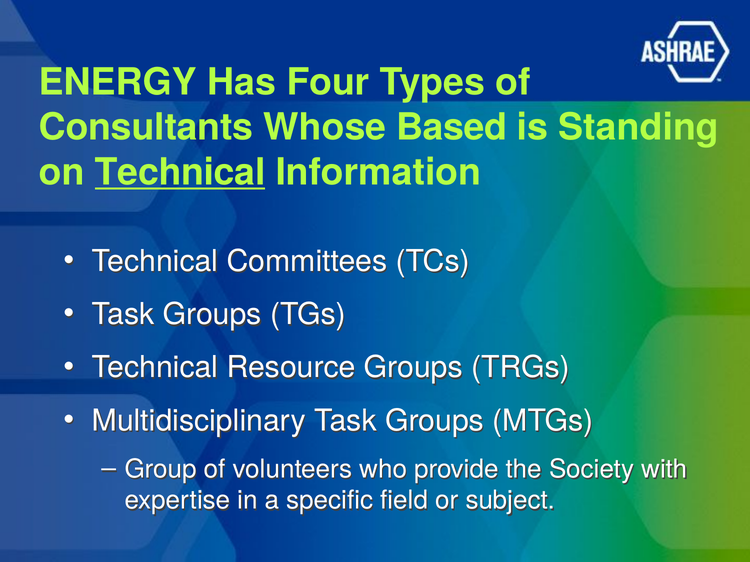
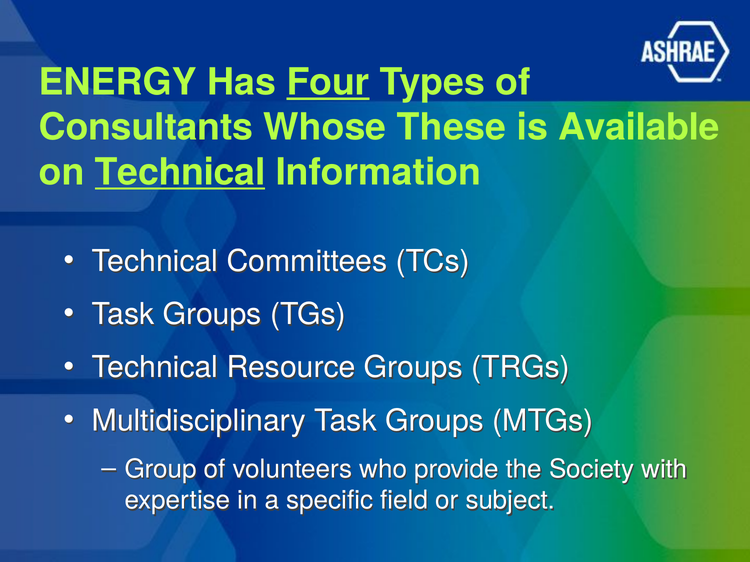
Four underline: none -> present
Based: Based -> These
Standing: Standing -> Available
